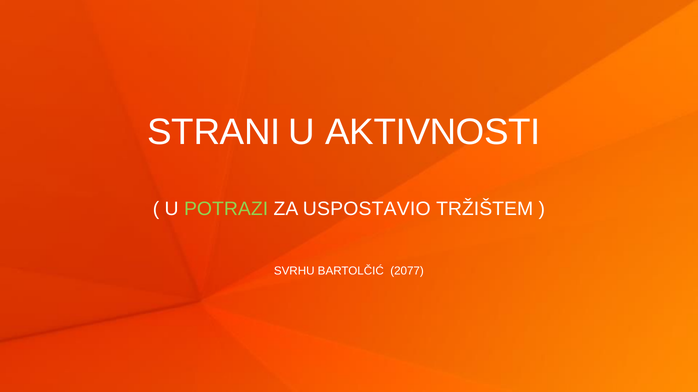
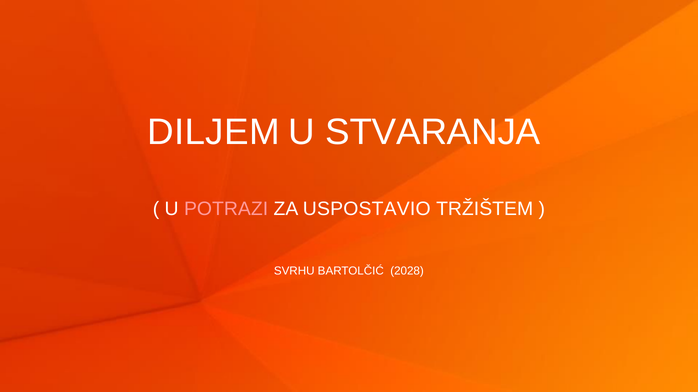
STRANI: STRANI -> DILJEM
AKTIVNOSTI: AKTIVNOSTI -> STVARANJA
POTRAZI colour: light green -> pink
2077: 2077 -> 2028
